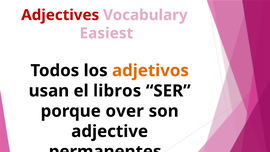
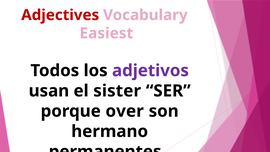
adjetivos colour: orange -> purple
libros: libros -> sister
adjective: adjective -> hermano
